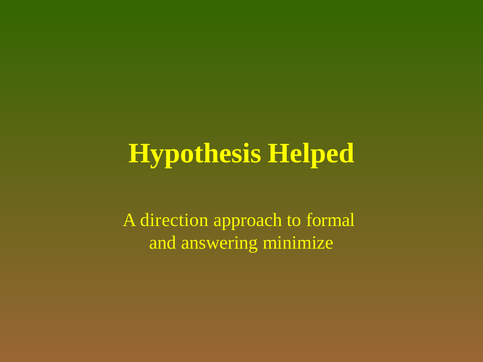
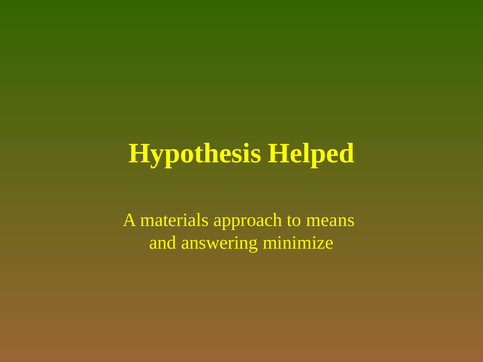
direction: direction -> materials
formal: formal -> means
